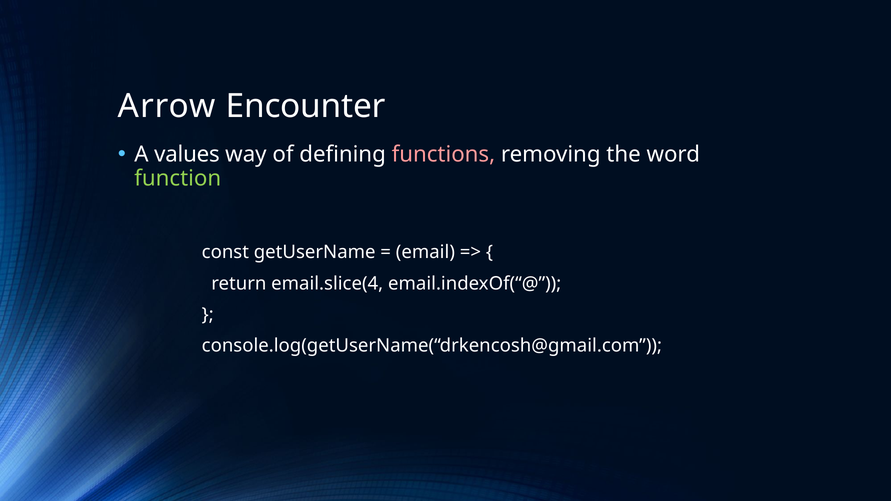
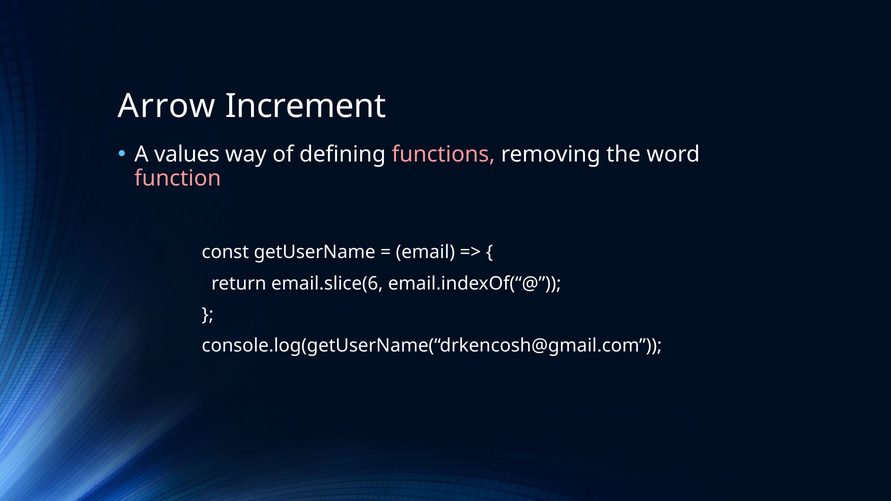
Encounter: Encounter -> Increment
function colour: light green -> pink
email.slice(4: email.slice(4 -> email.slice(6
